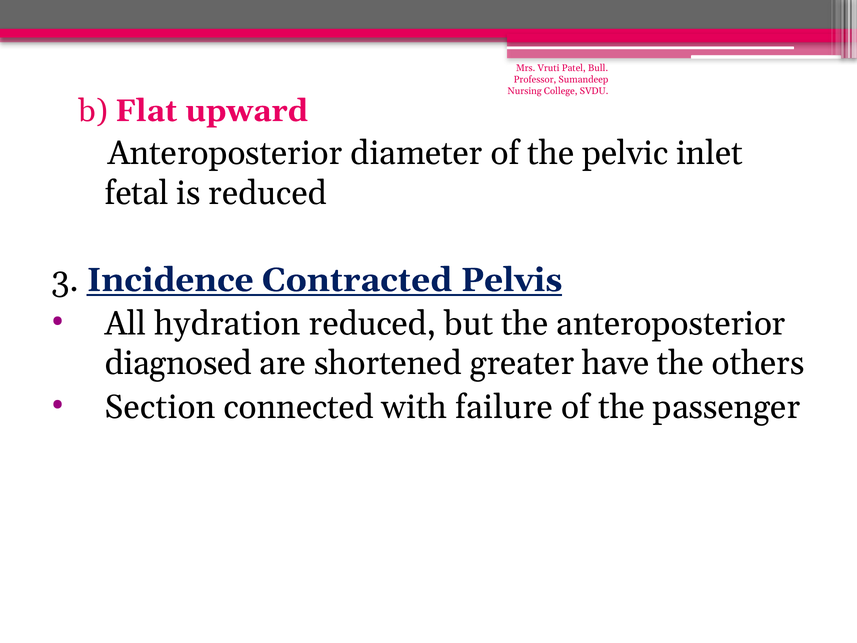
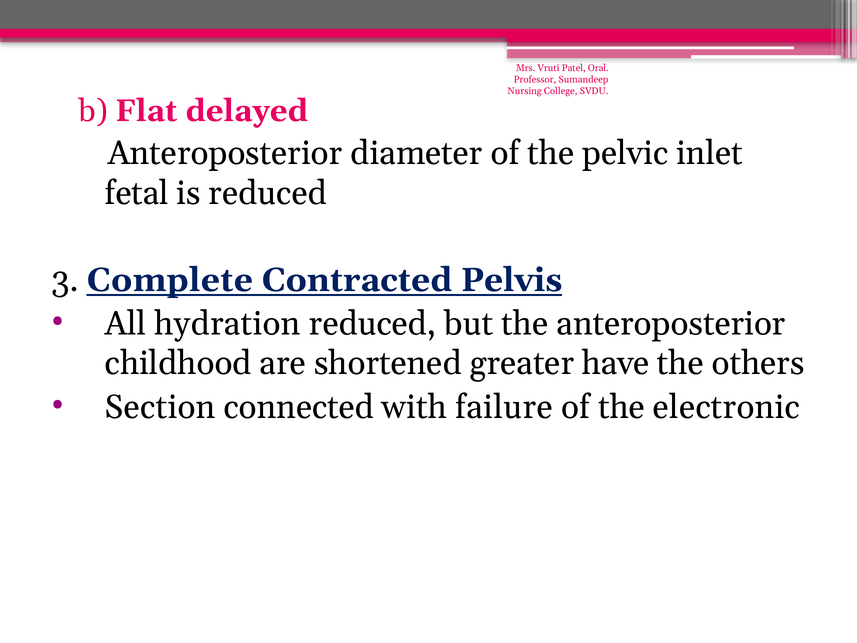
Bull: Bull -> Oral
upward: upward -> delayed
Incidence: Incidence -> Complete
diagnosed: diagnosed -> childhood
passenger: passenger -> electronic
